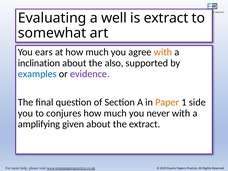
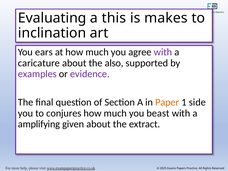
well: well -> this
is extract: extract -> makes
somewhat: somewhat -> inclination
with at (163, 52) colour: orange -> purple
inclination: inclination -> caricature
examples colour: blue -> purple
never: never -> beast
